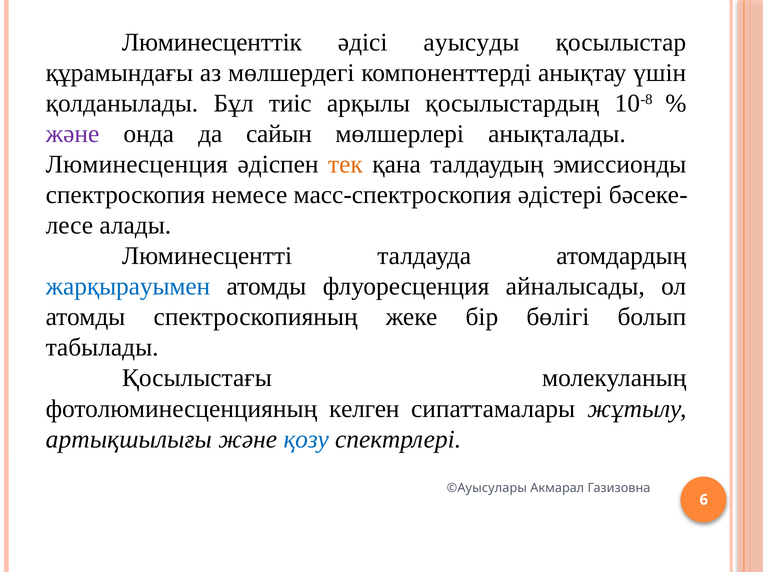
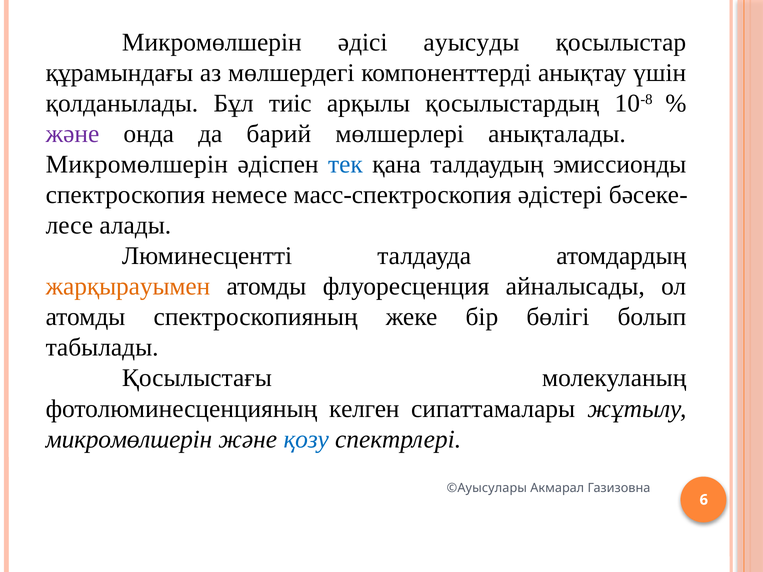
Люминесценттік at (212, 43): Люминесценттік -> Микромөлшерін
сайын: сайын -> барий
Люминесценция at (137, 165): Люминесценция -> Микромөлшерін
тек colour: orange -> blue
жарқырауымен colour: blue -> orange
артықшылығы at (129, 439): артықшылығы -> микромөлшерін
